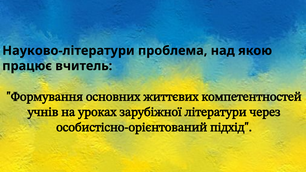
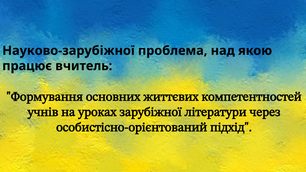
Науково-літератури: Науково-літератури -> Науково-зарубіжної
